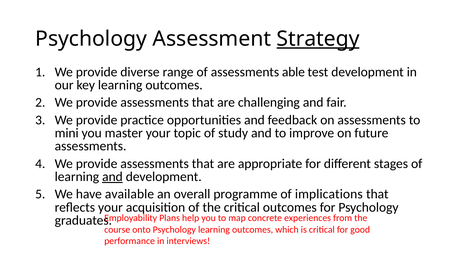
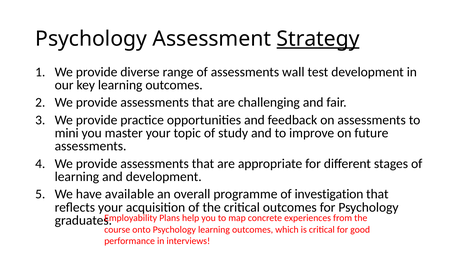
able: able -> wall
and at (112, 177) underline: present -> none
implications: implications -> investigation
